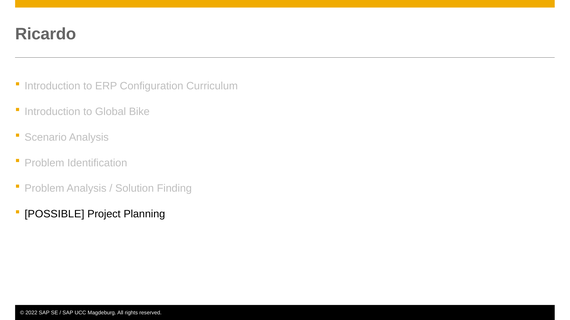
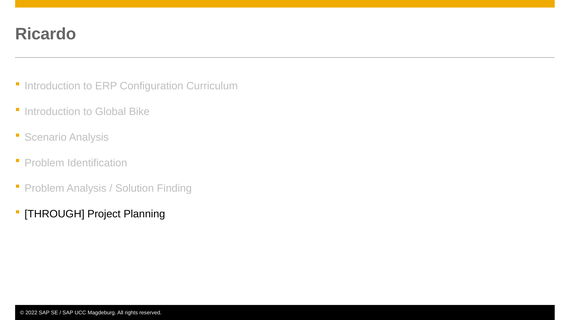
POSSIBLE: POSSIBLE -> THROUGH
